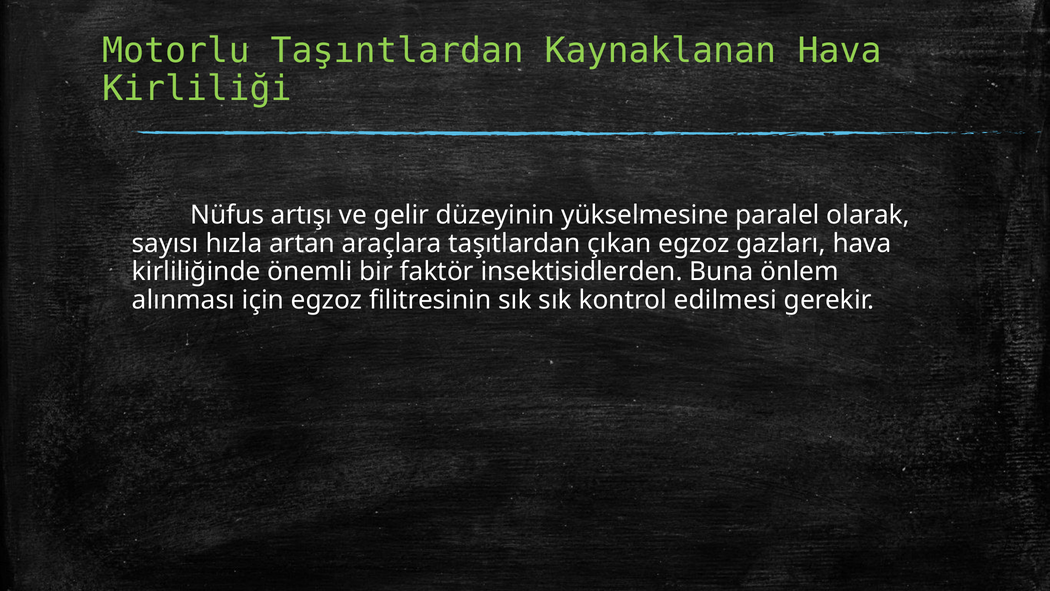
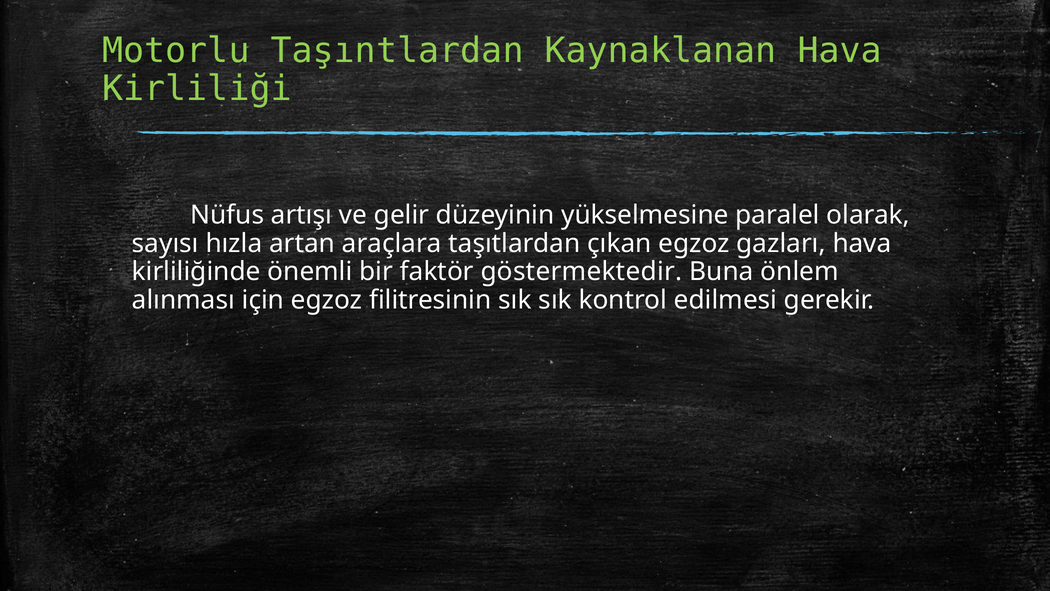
insektisidlerden: insektisidlerden -> göstermektedir
